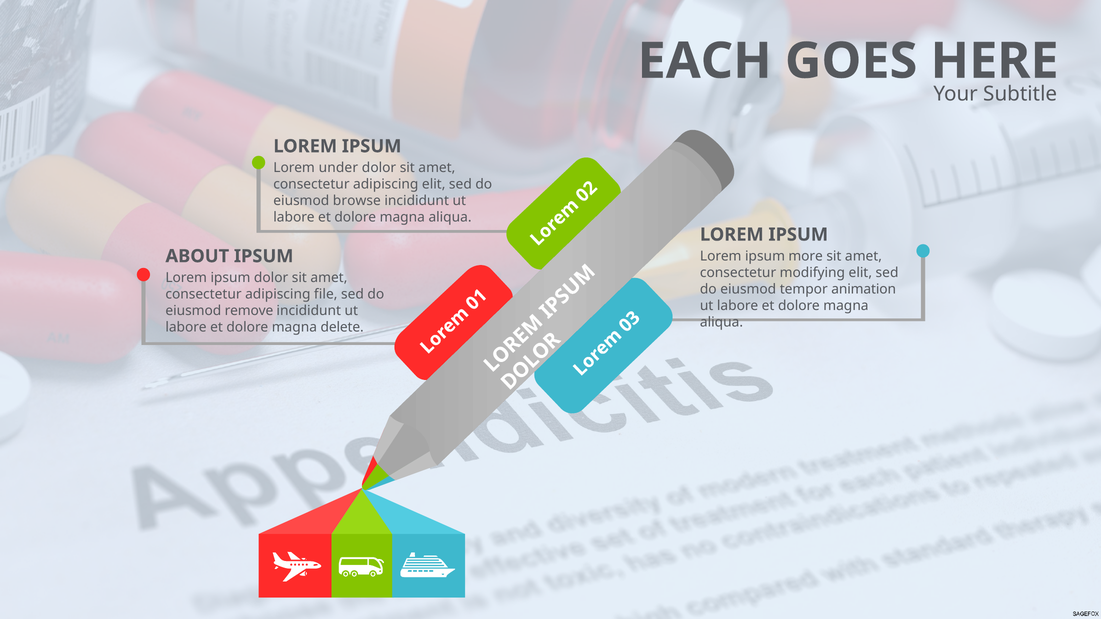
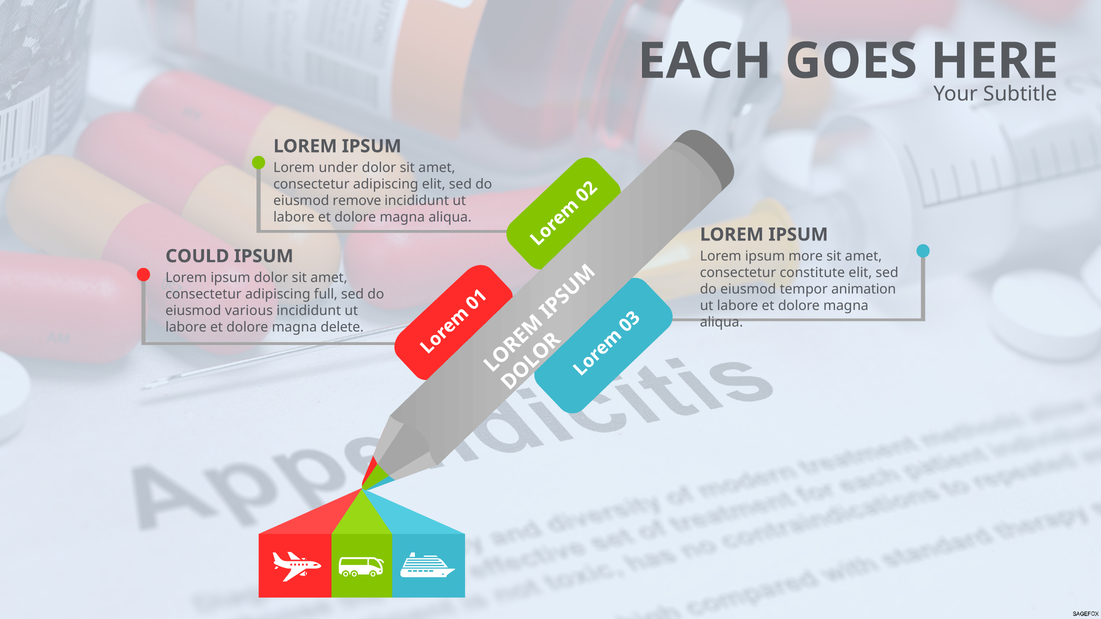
browse: browse -> remove
ABOUT: ABOUT -> COULD
modifying: modifying -> constitute
file: file -> full
remove: remove -> various
